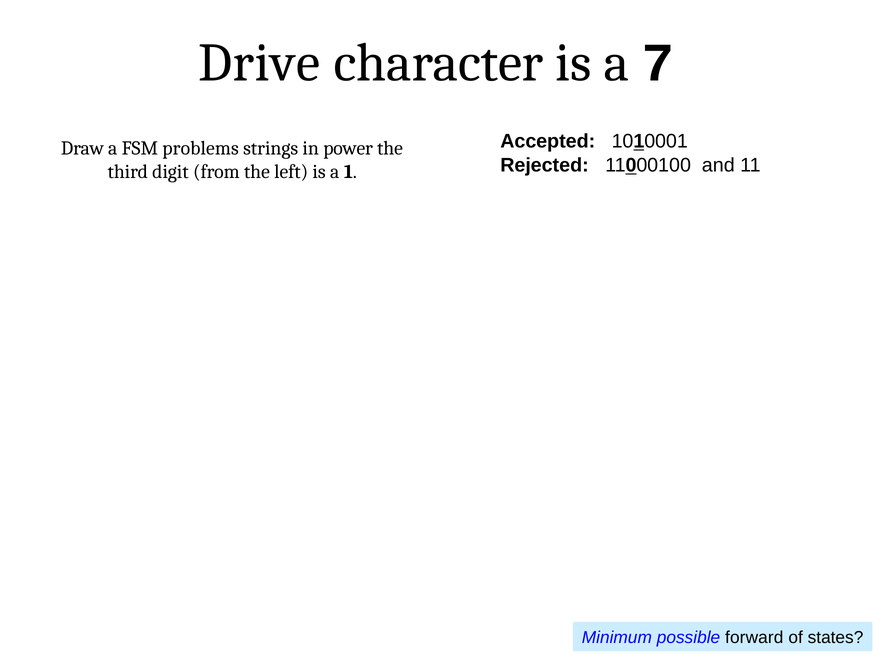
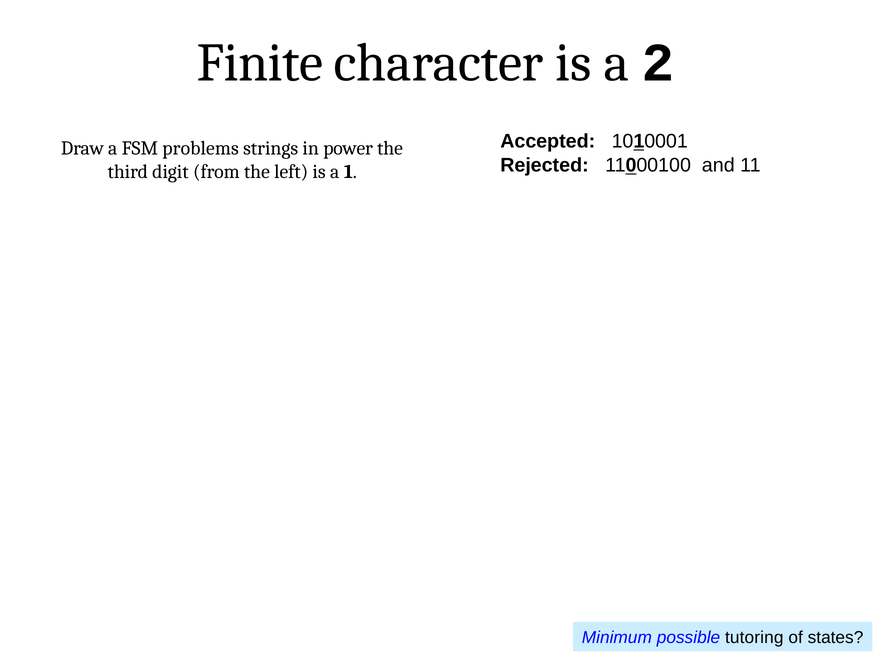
Drive: Drive -> Finite
7: 7 -> 2
forward: forward -> tutoring
